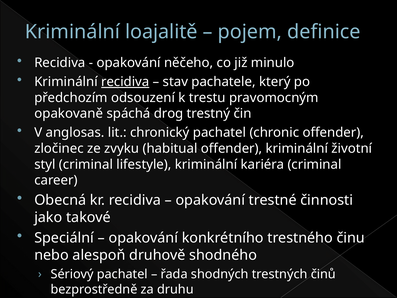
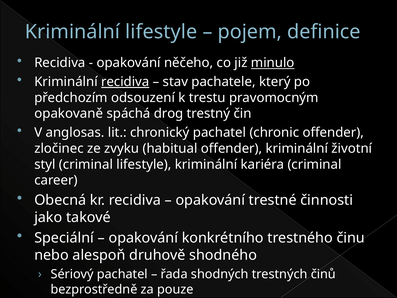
Kriminální loajalitě: loajalitě -> lifestyle
minulo underline: none -> present
druhu: druhu -> pouze
